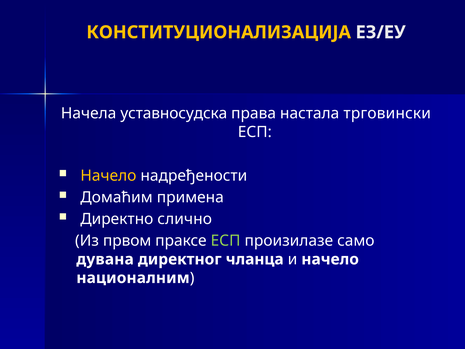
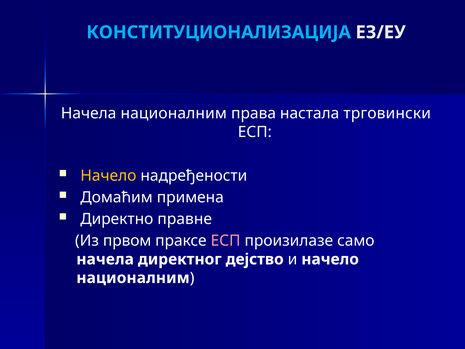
КОНСТИТУЦИОНАЛИЗАЦИЈА colour: yellow -> light blue
Начела уставносудска: уставносудска -> националним
слично: слично -> правне
ЕСП at (226, 241) colour: light green -> pink
дувана at (105, 259): дувана -> начела
чланца: чланца -> дејство
